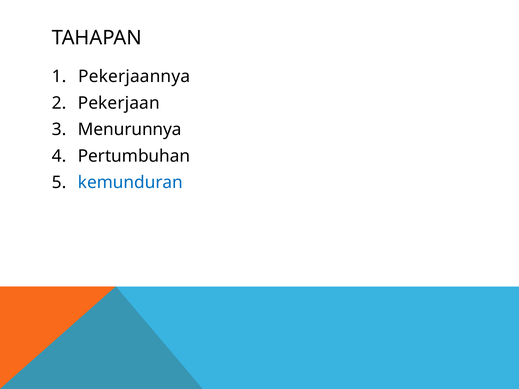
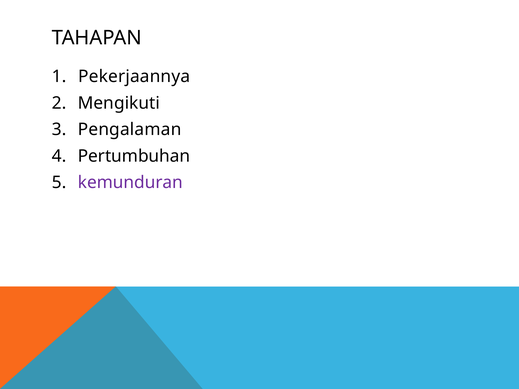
Pekerjaan: Pekerjaan -> Mengikuti
Menurunnya: Menurunnya -> Pengalaman
kemunduran colour: blue -> purple
